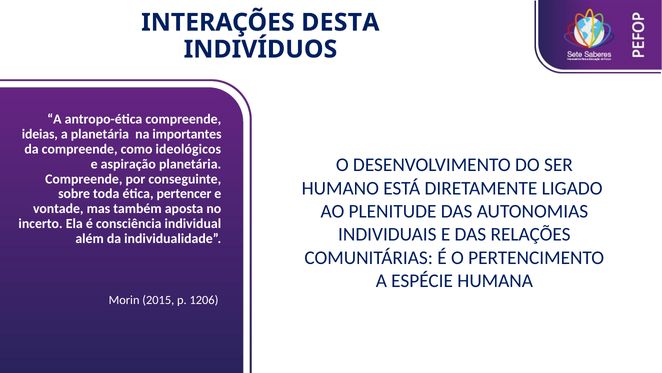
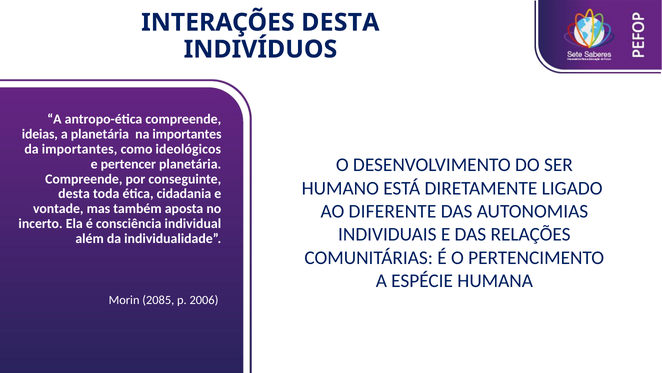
da compreende: compreende -> importantes
aspiração: aspiração -> pertencer
sobre at (74, 194): sobre -> desta
pertencer: pertencer -> cidadania
PLENITUDE: PLENITUDE -> DIFERENTE
2015: 2015 -> 2085
1206: 1206 -> 2006
